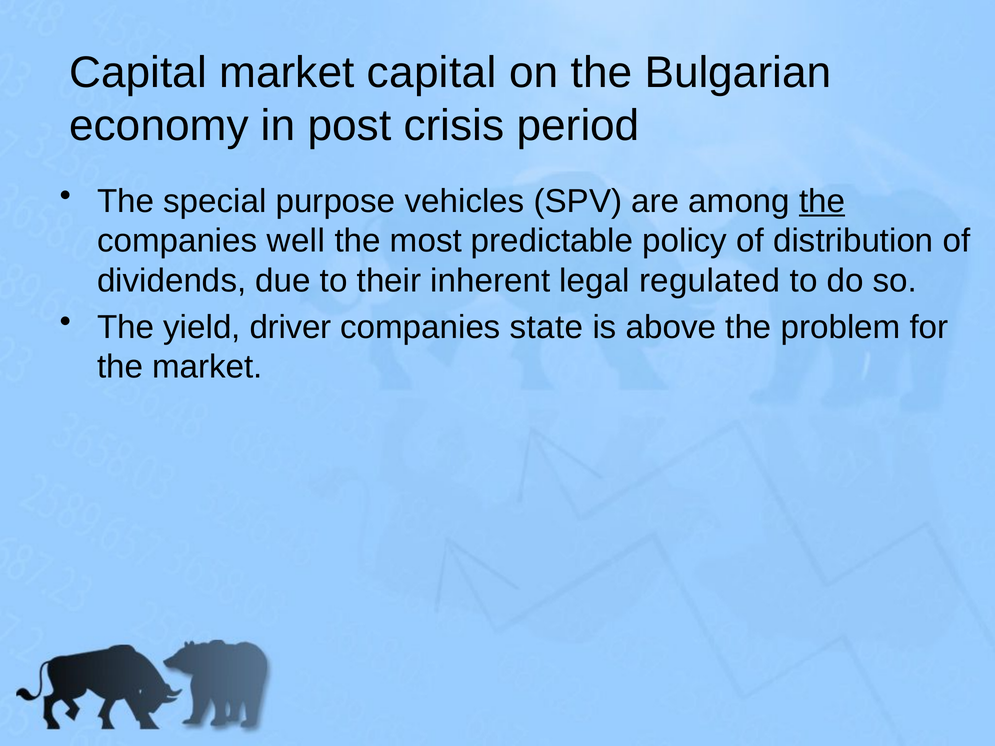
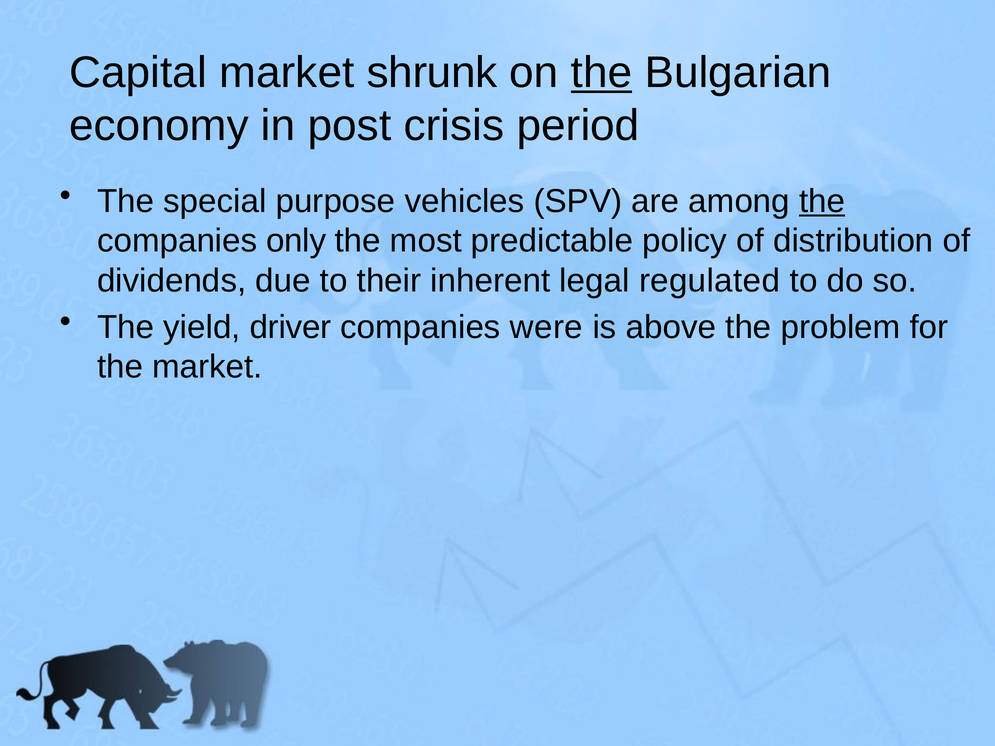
market capital: capital -> shrunk
the at (601, 73) underline: none -> present
well: well -> only
state: state -> were
